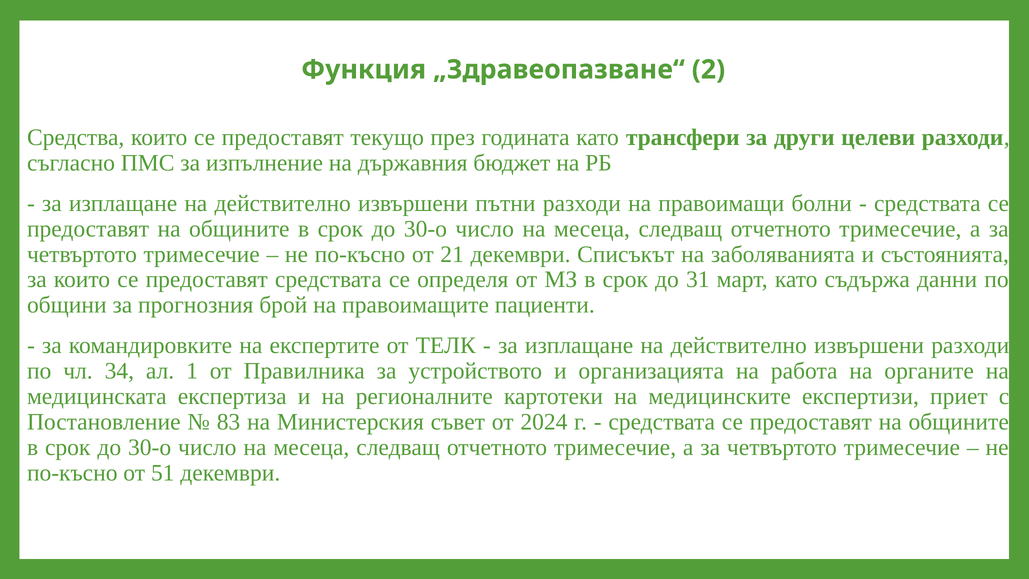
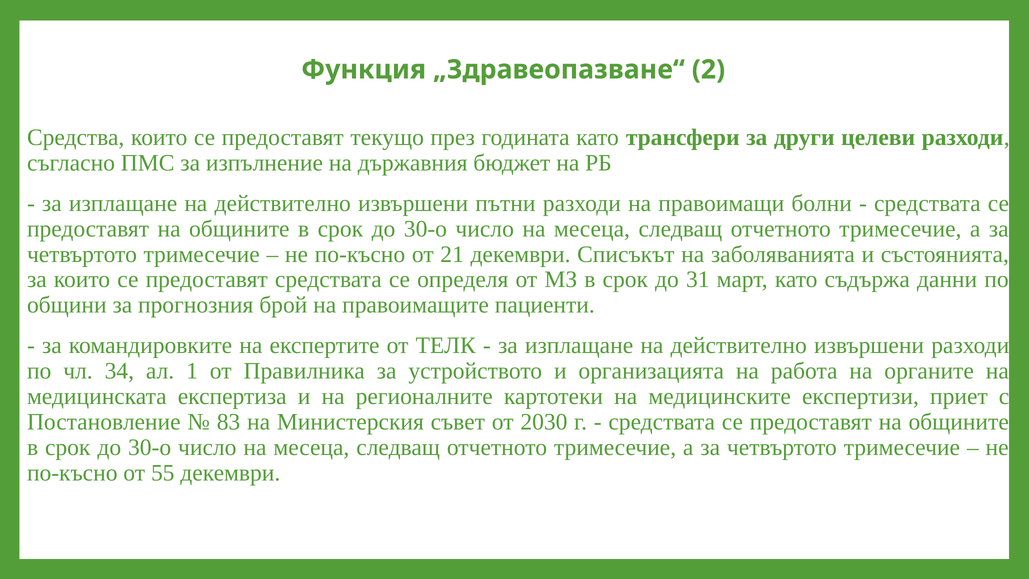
2024: 2024 -> 2030
51: 51 -> 55
